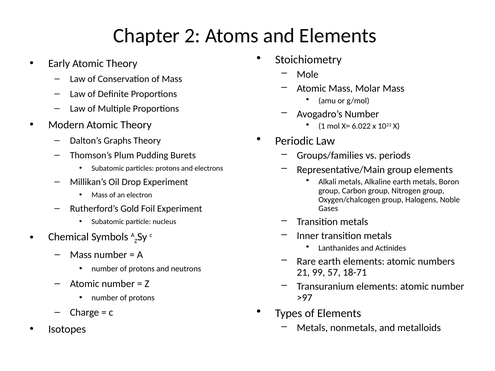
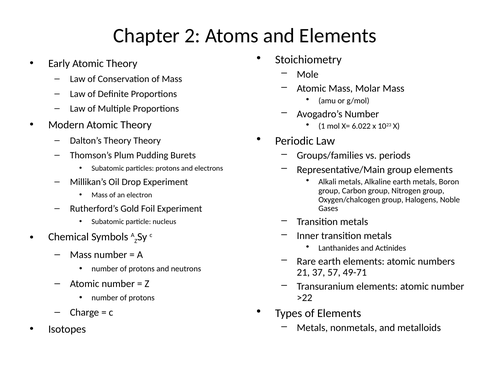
Dalton’s Graphs: Graphs -> Theory
99: 99 -> 37
18-71: 18-71 -> 49-71
>97: >97 -> >22
